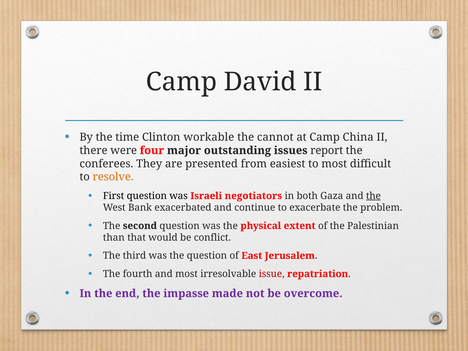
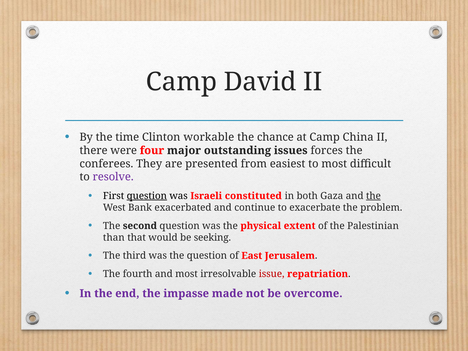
cannot: cannot -> chance
report: report -> forces
resolve colour: orange -> purple
question at (147, 196) underline: none -> present
negotiators: negotiators -> constituted
conflict: conflict -> seeking
